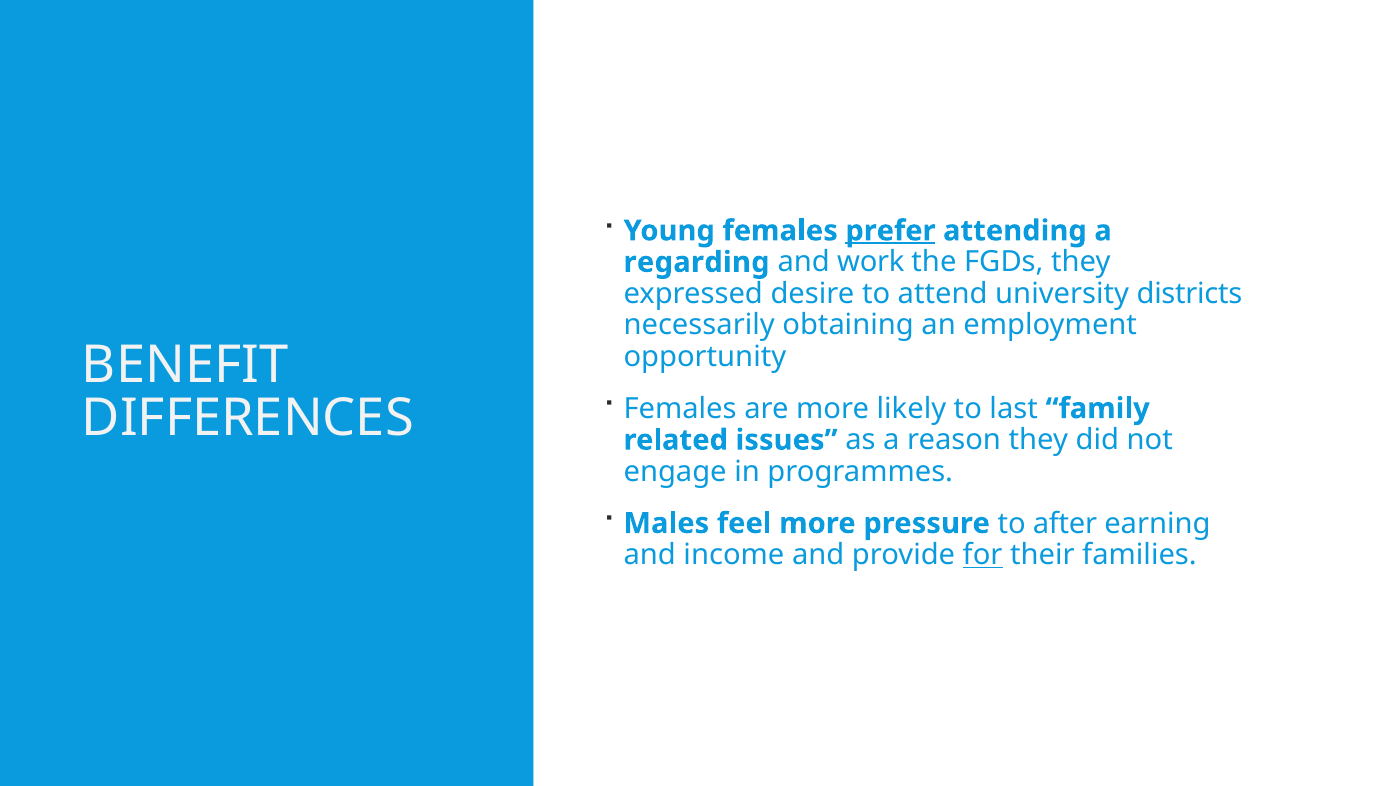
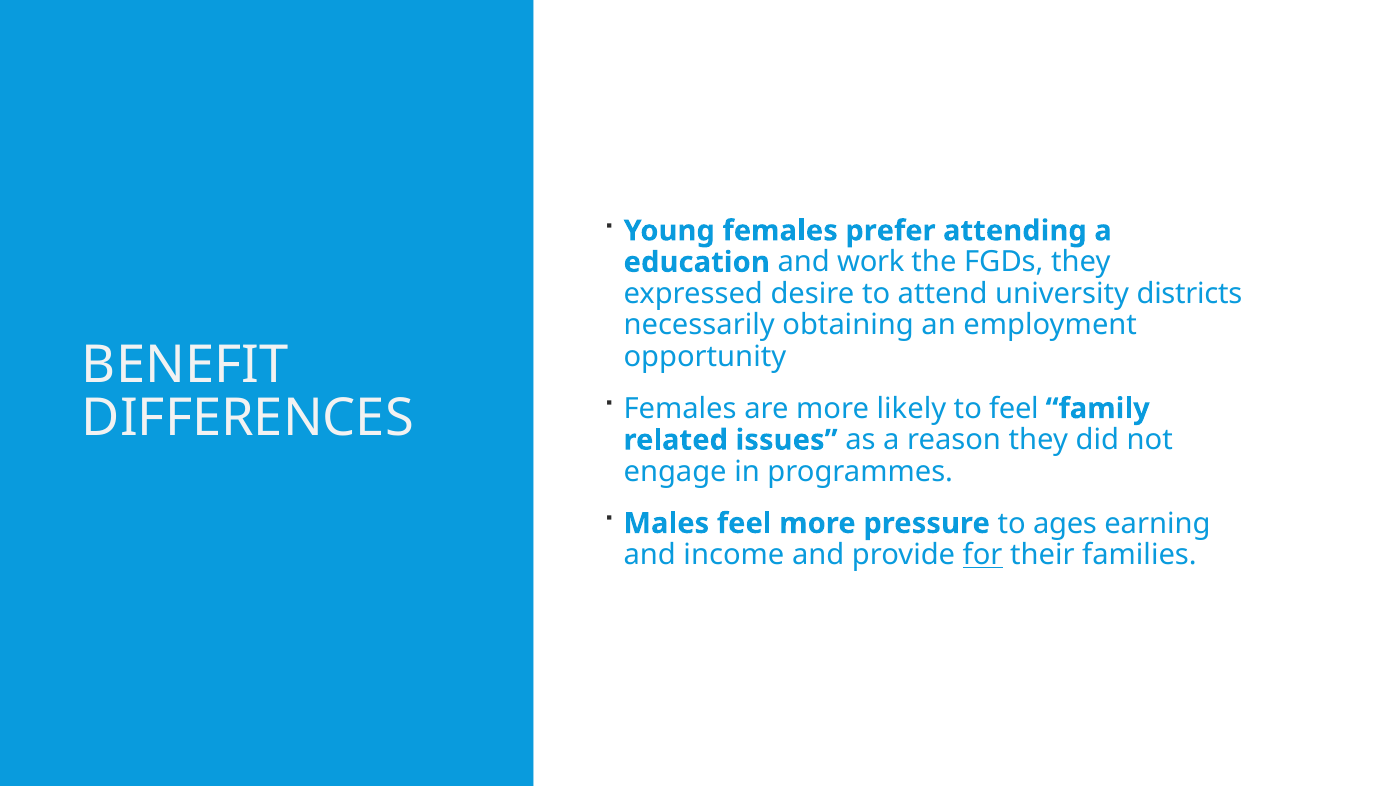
prefer underline: present -> none
regarding: regarding -> education
to last: last -> feel
after: after -> ages
